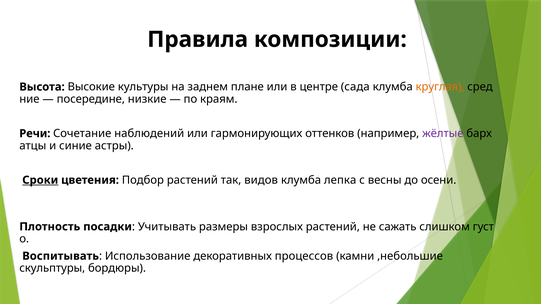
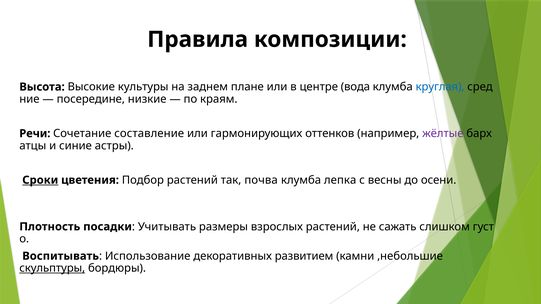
сада: сада -> вода
круглая colour: orange -> blue
наблюдений: наблюдений -> составление
видов: видов -> почва
процессов: процессов -> развитием
скульптуры underline: none -> present
